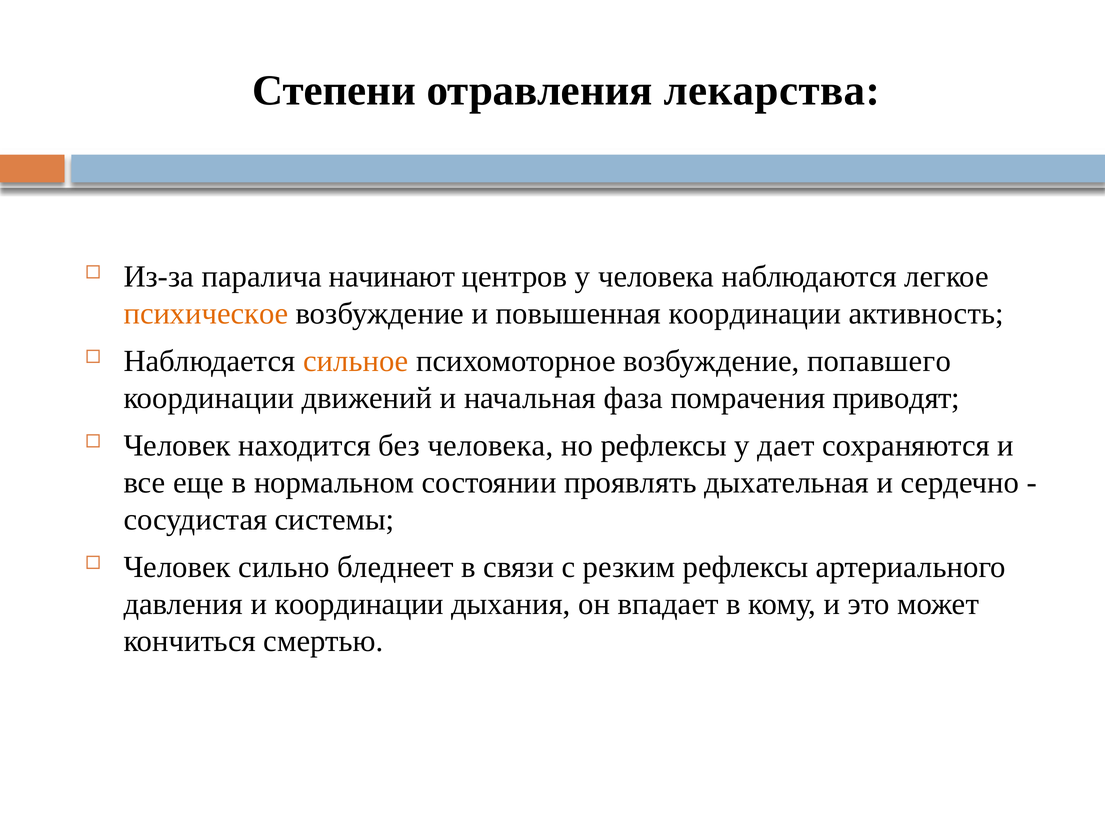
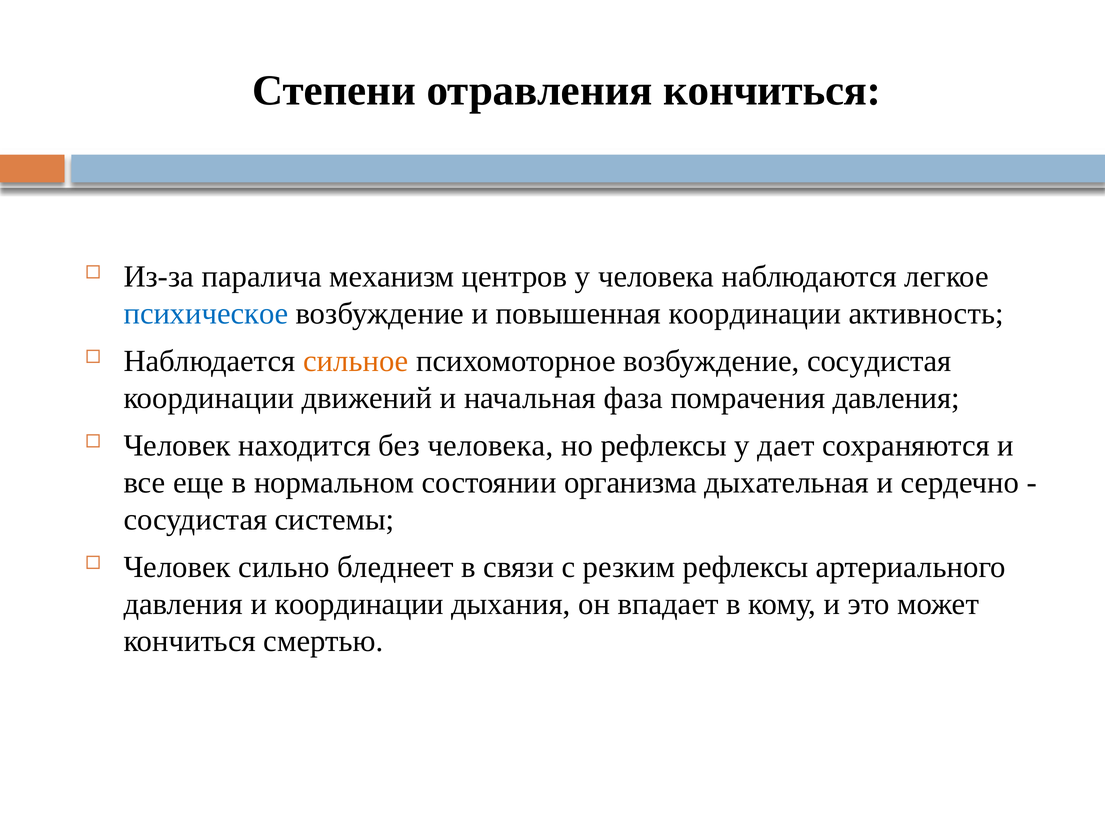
отравления лекарства: лекарства -> кончиться
начинают: начинают -> механизм
психическое colour: orange -> blue
возбуждение попавшего: попавшего -> сосудистая
помрачения приводят: приводят -> давления
проявлять: проявлять -> организма
